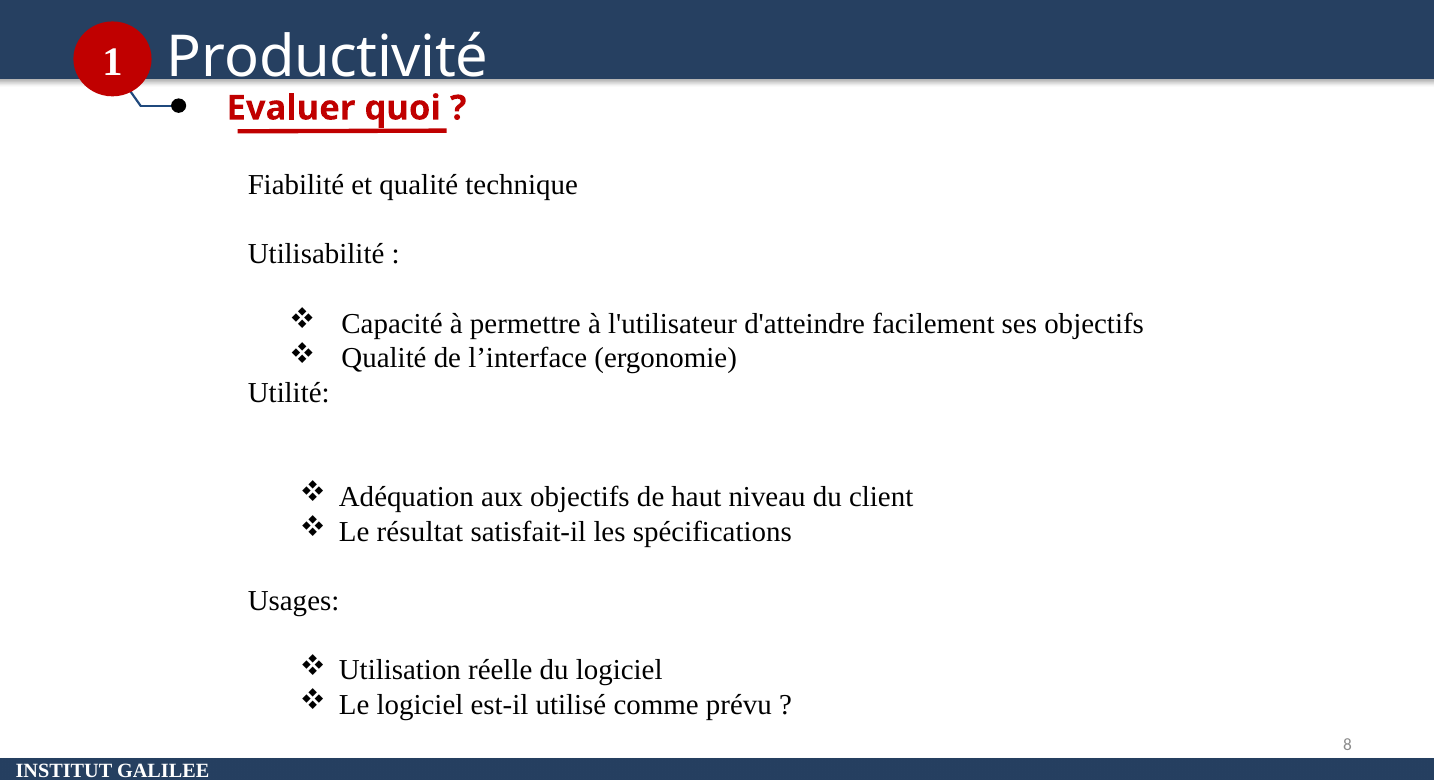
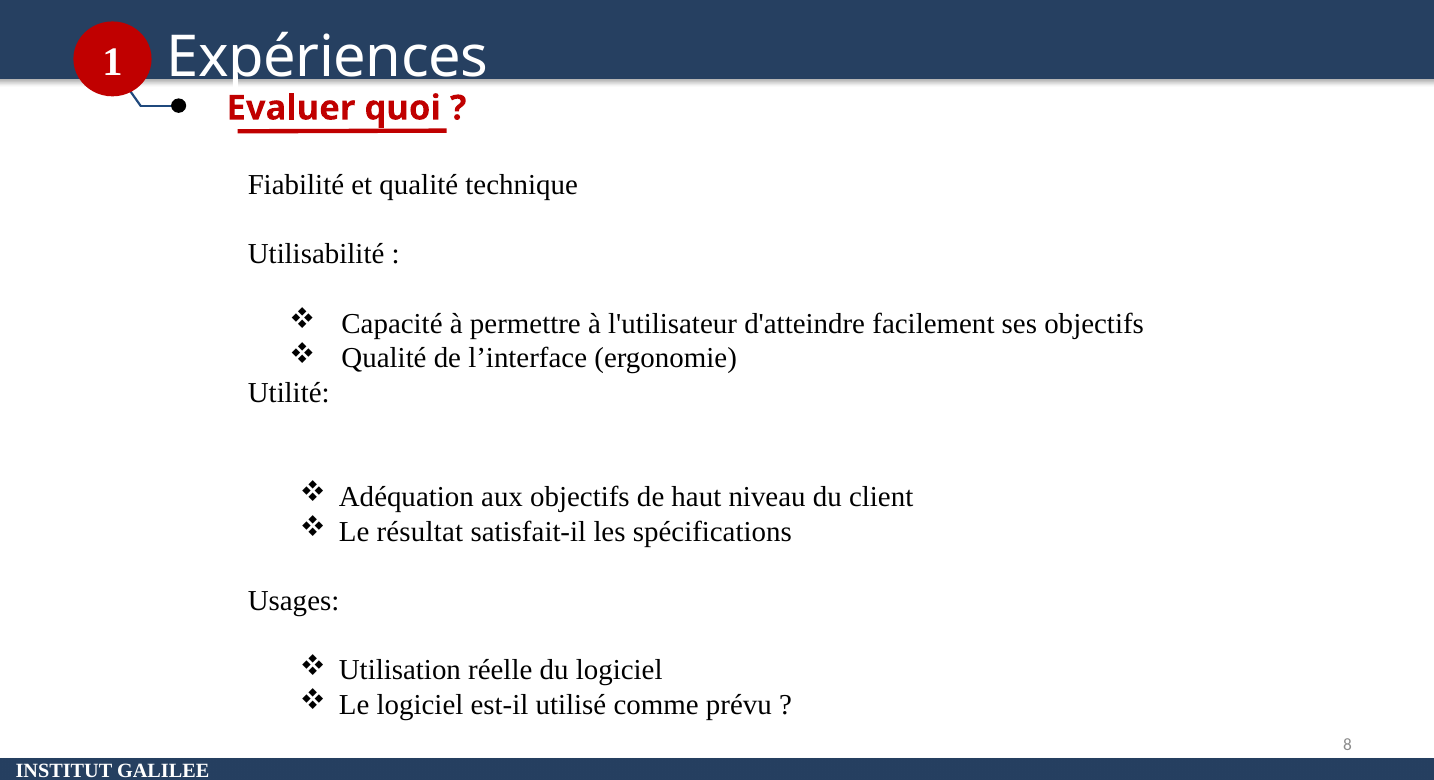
Productivité: Productivité -> Expériences
